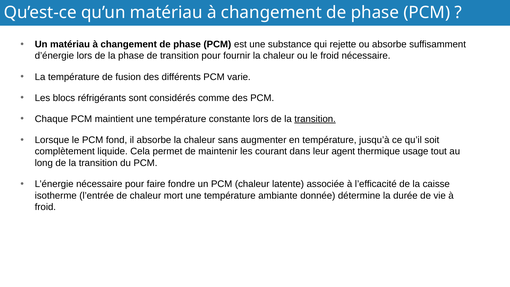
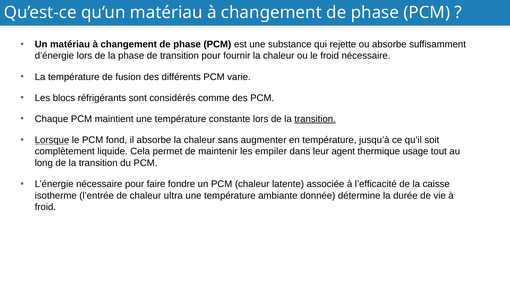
Lorsque underline: none -> present
courant: courant -> empiler
mort: mort -> ultra
